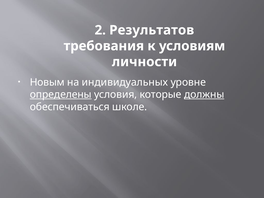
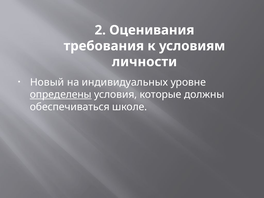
Результатов: Результатов -> Оценивания
Новым: Новым -> Новый
должны underline: present -> none
